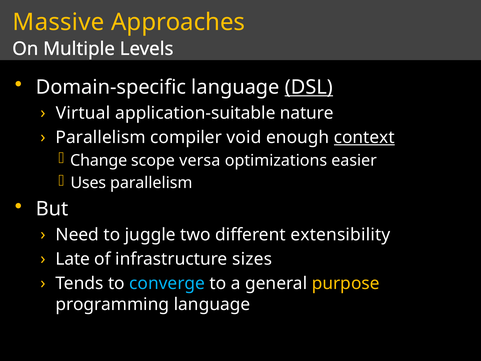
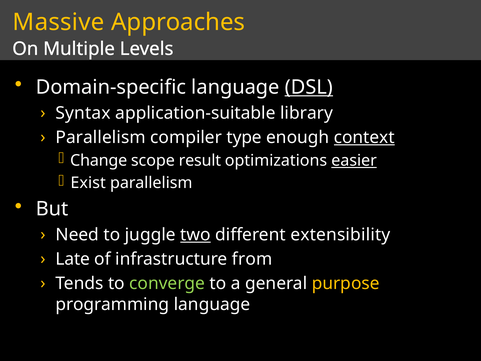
Virtual: Virtual -> Syntax
nature: nature -> library
void: void -> type
versa: versa -> result
easier underline: none -> present
Uses: Uses -> Exist
two underline: none -> present
sizes: sizes -> from
converge colour: light blue -> light green
